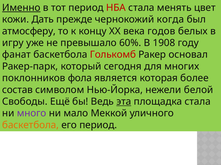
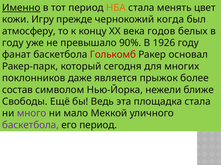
НБА colour: red -> orange
Дать: Дать -> Игру
игру at (13, 43): игру -> году
60%: 60% -> 90%
1908: 1908 -> 1926
фола: фола -> даже
которая: которая -> прыжок
белой: белой -> ближе
эта underline: present -> none
баскетбола at (30, 126) colour: orange -> purple
